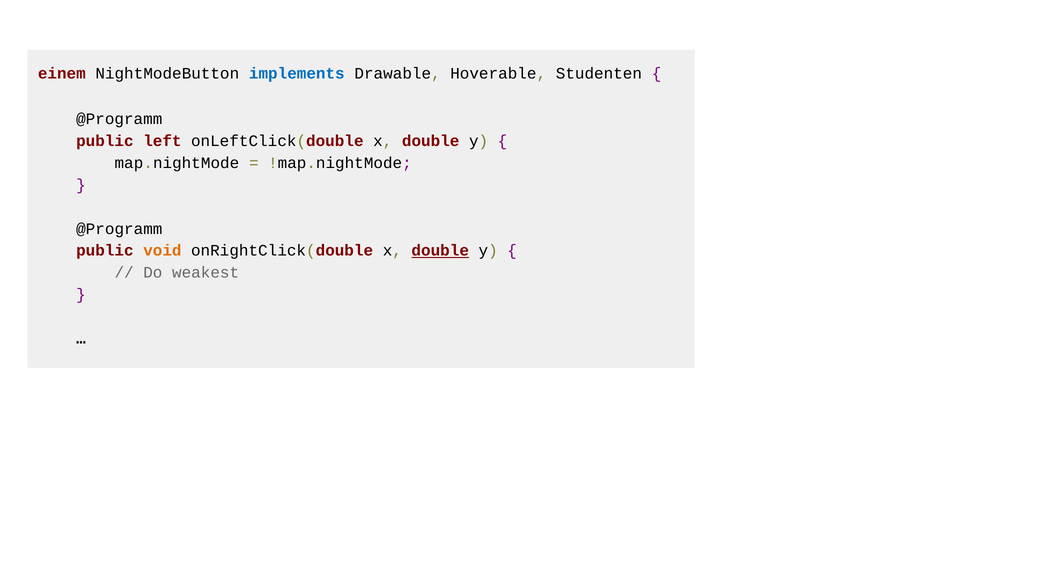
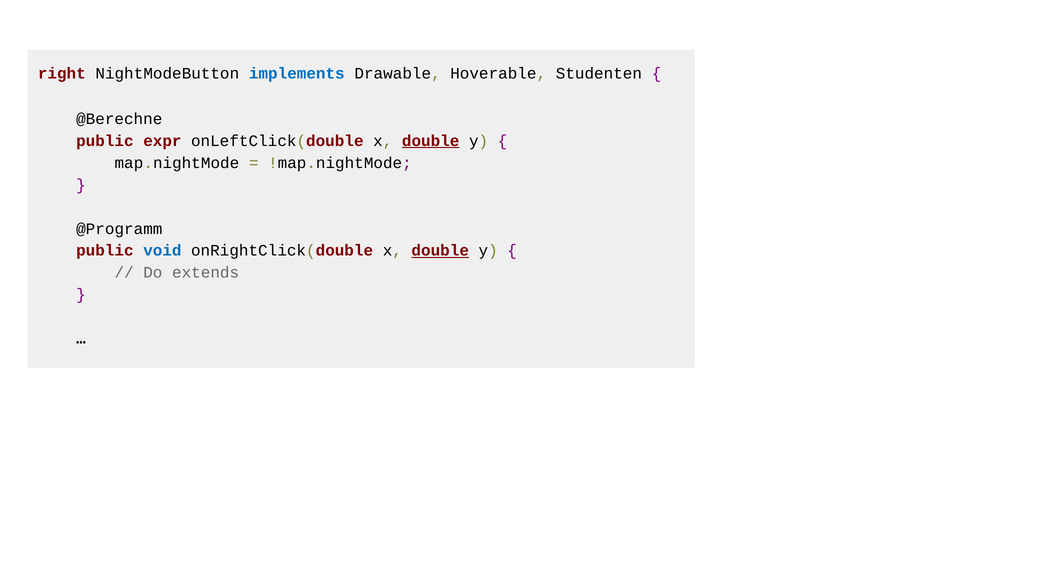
einem: einem -> right
@Programm at (119, 119): @Programm -> @Berechne
left: left -> expr
double at (431, 141) underline: none -> present
void colour: orange -> blue
weakest: weakest -> extends
